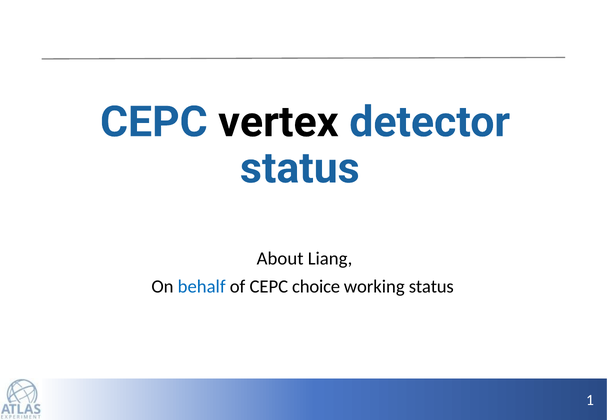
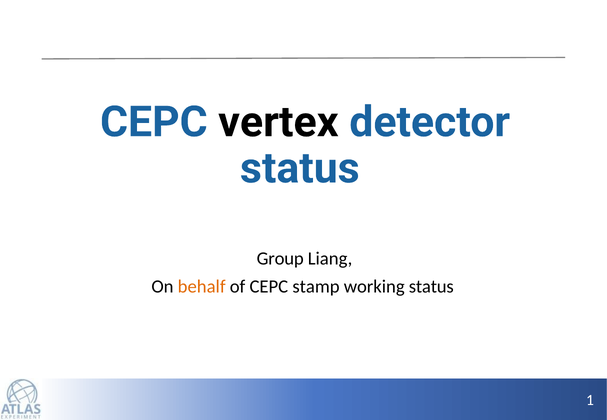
About: About -> Group
behalf colour: blue -> orange
choice: choice -> stamp
